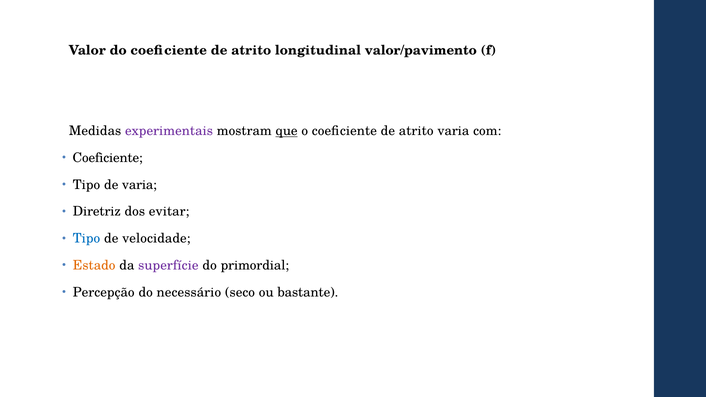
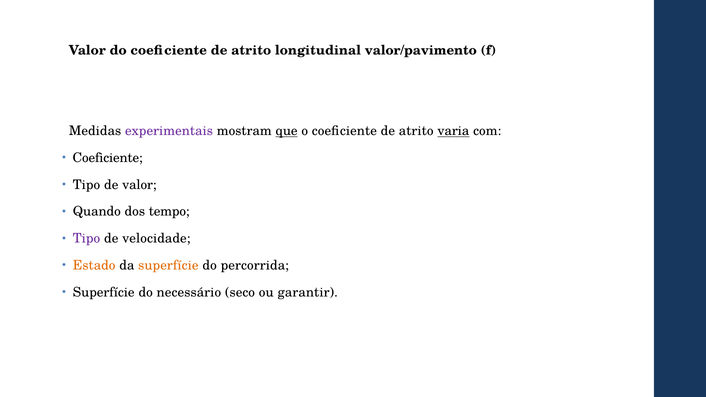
varia at (453, 131) underline: none -> present
de varia: varia -> valor
Diretriz: Diretriz -> Quando
evitar: evitar -> tempo
Tipo at (87, 239) colour: blue -> purple
superfície at (168, 265) colour: purple -> orange
primordial: primordial -> percorrida
Percepção at (104, 292): Percepção -> Superfície
bastante: bastante -> garantir
